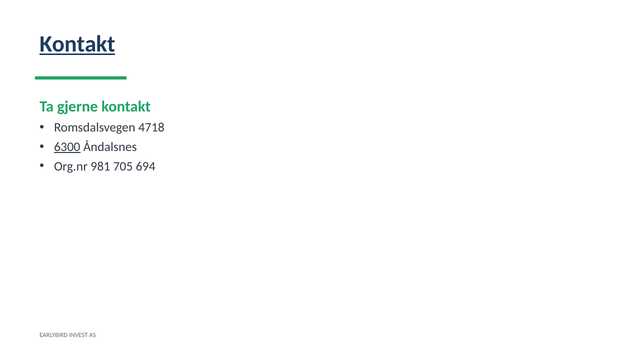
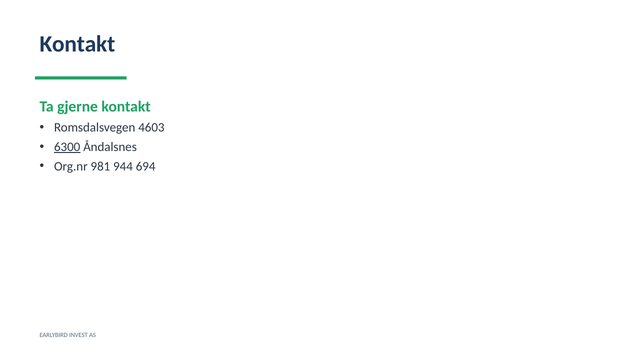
Kontakt at (77, 44) underline: present -> none
4718: 4718 -> 4603
705: 705 -> 944
